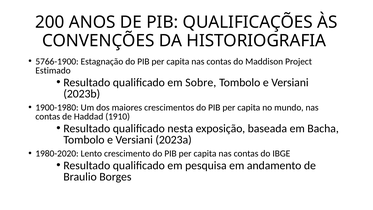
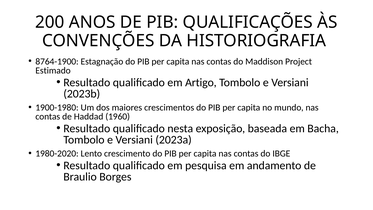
5766-1900: 5766-1900 -> 8764-1900
Sobre: Sobre -> Artigo
1910: 1910 -> 1960
